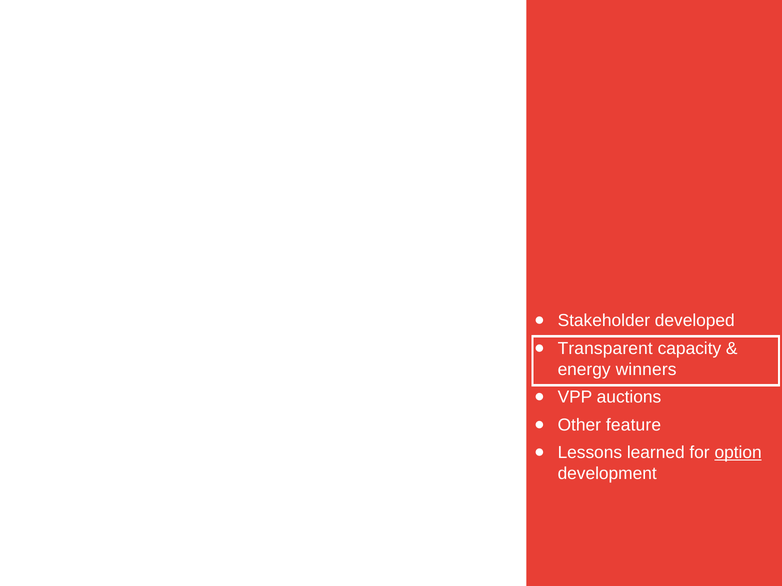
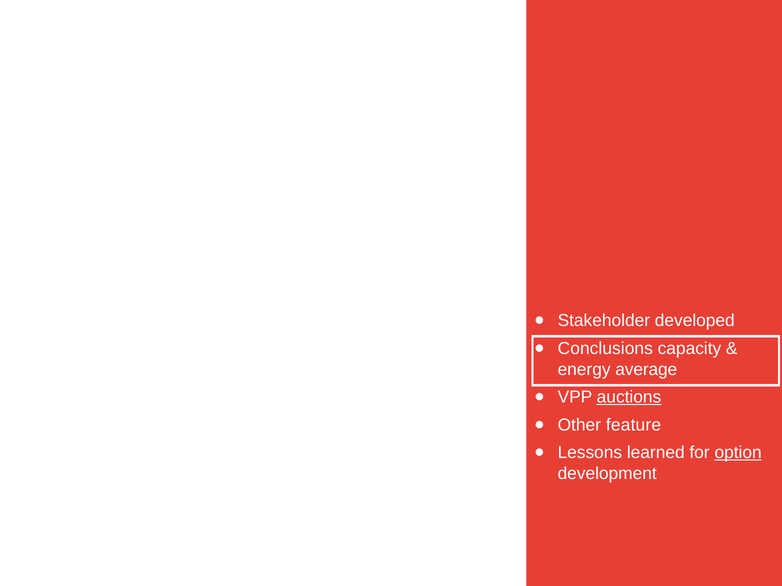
Transparent: Transparent -> Conclusions
winners: winners -> average
auctions underline: none -> present
